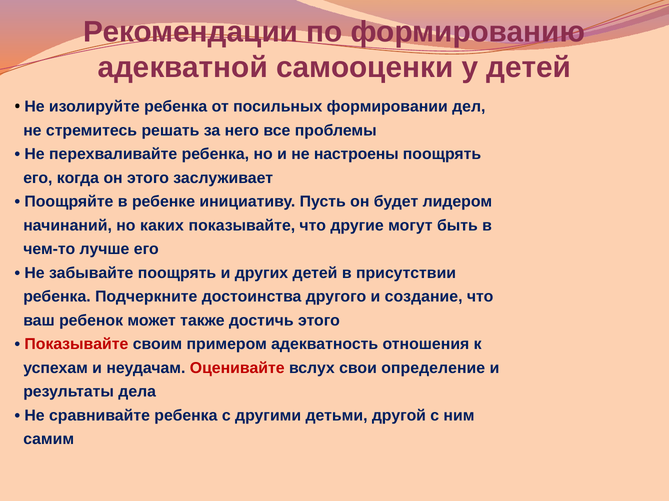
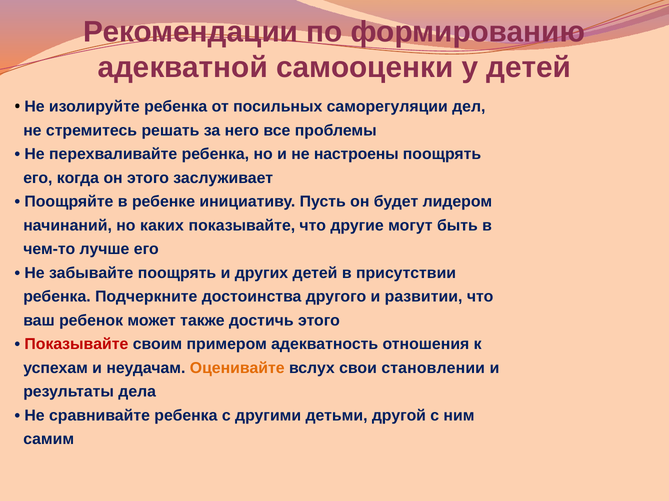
формировании: формировании -> саморегуляции
создание: создание -> развитии
Оценивайте colour: red -> orange
определение: определение -> становлении
